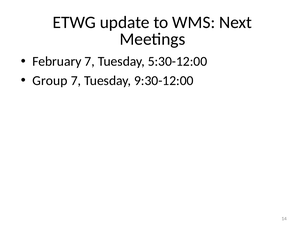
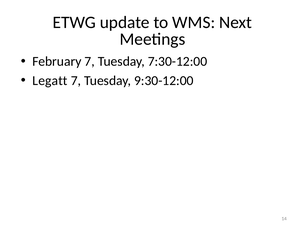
5:30-12:00: 5:30-12:00 -> 7:30-12:00
Group: Group -> Legatt
